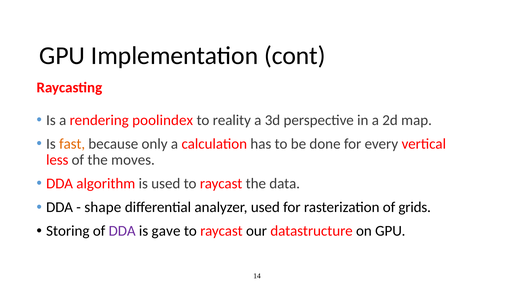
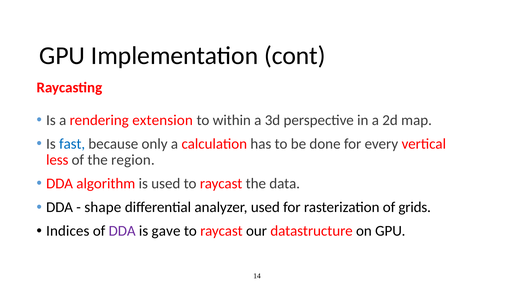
poolindex: poolindex -> extension
reality: reality -> within
fast colour: orange -> blue
moves: moves -> region
Storing: Storing -> Indices
